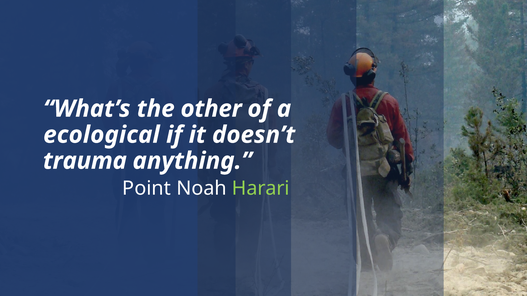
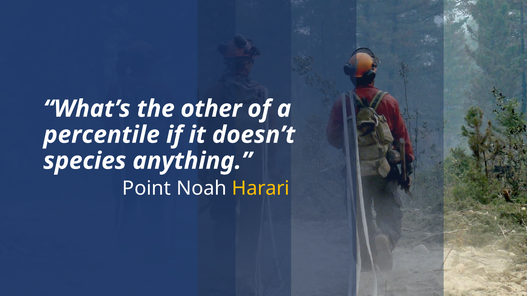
ecological: ecological -> percentile
trauma: trauma -> species
Harari colour: light green -> yellow
